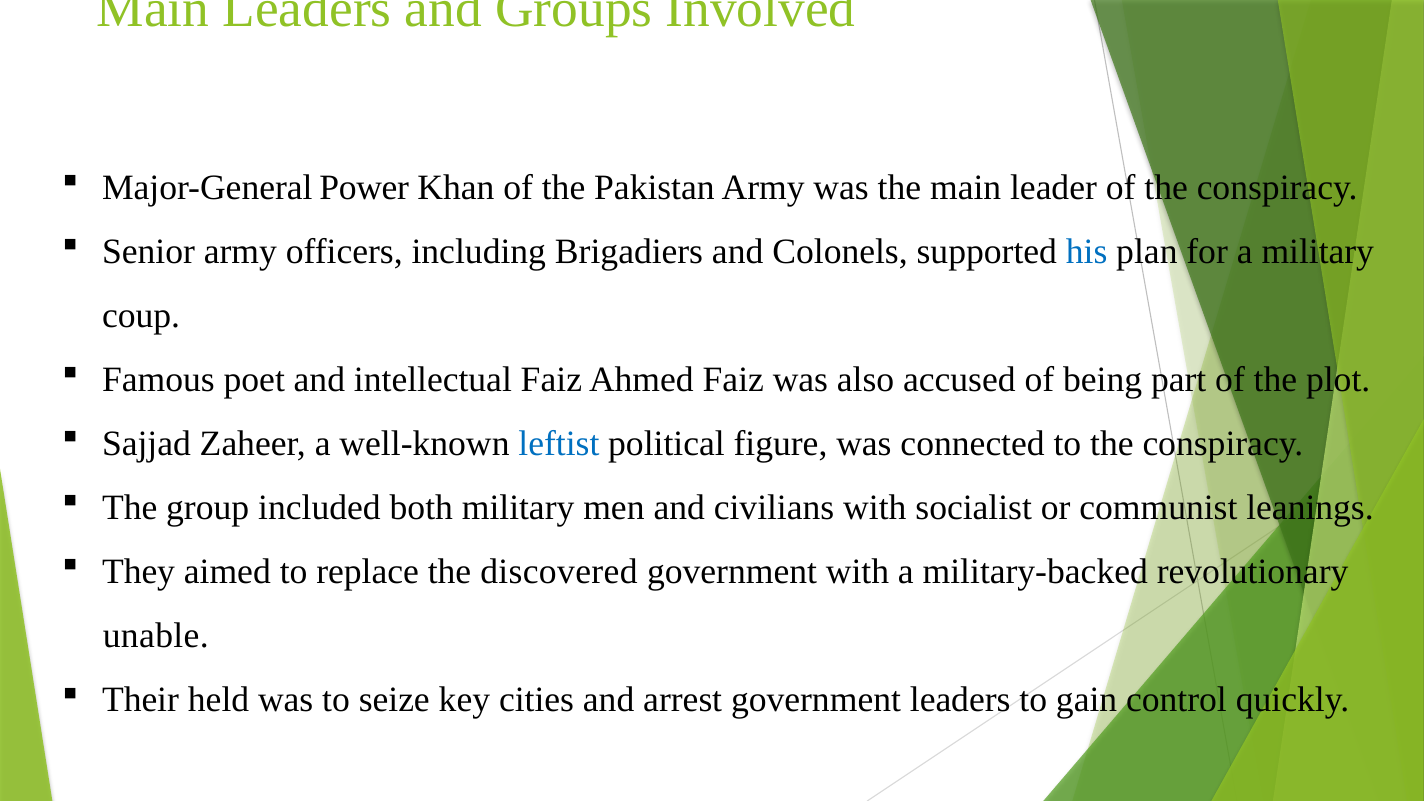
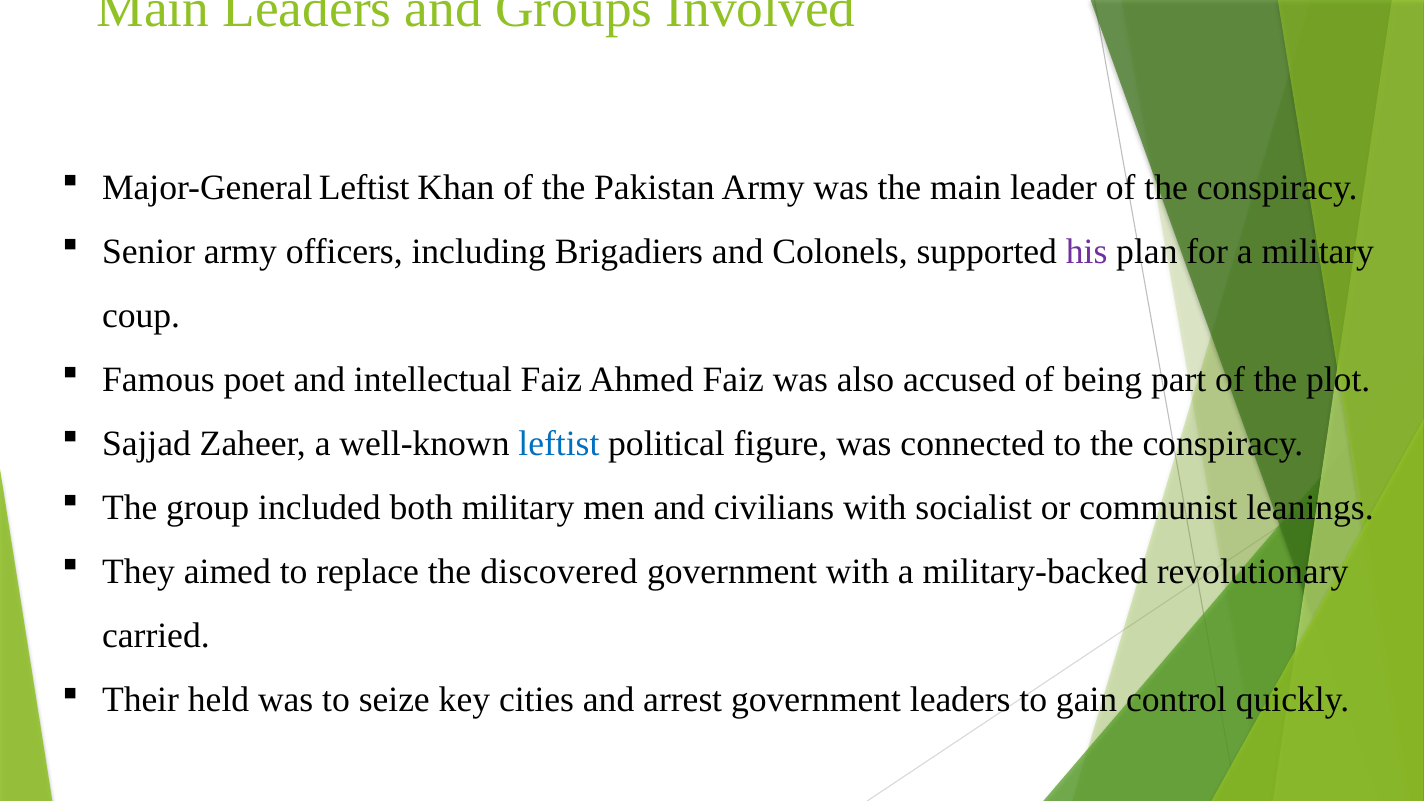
Major-General Power: Power -> Leftist
his colour: blue -> purple
unable: unable -> carried
